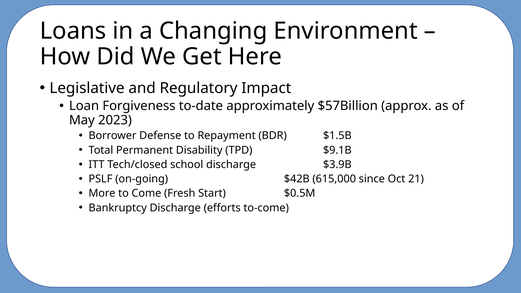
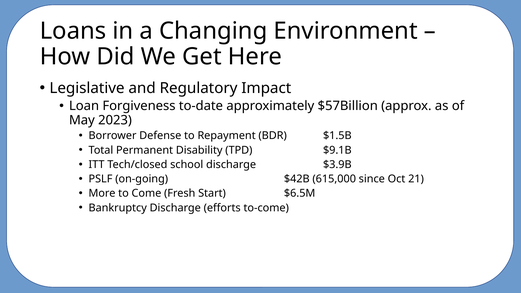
$0.5M: $0.5M -> $6.5M
